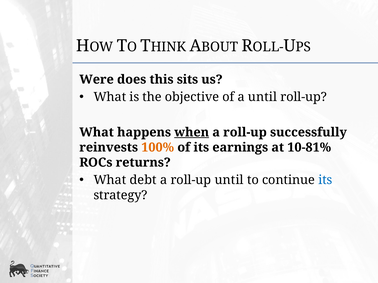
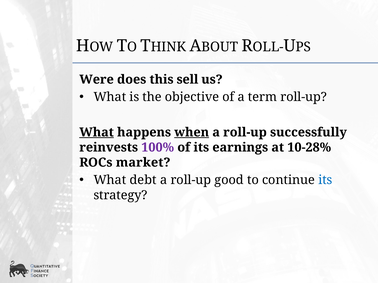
sits: sits -> sell
a until: until -> term
What at (97, 133) underline: none -> present
100% colour: orange -> purple
10-81%: 10-81% -> 10-28%
returns: returns -> market
roll-up until: until -> good
